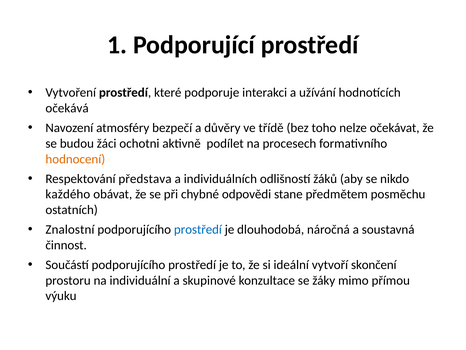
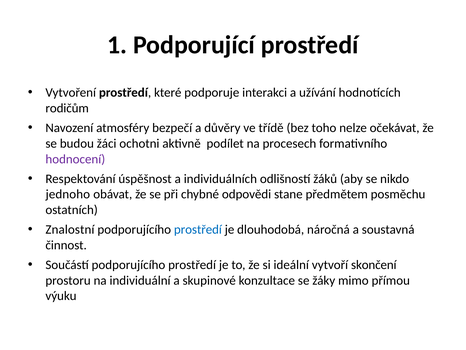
očekává: očekává -> rodičům
hodnocení colour: orange -> purple
představa: představa -> úspěšnost
každého: každého -> jednoho
